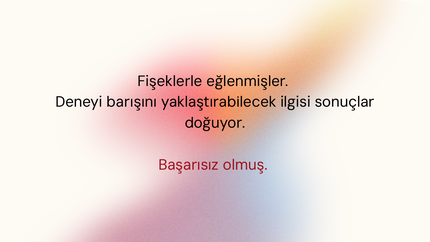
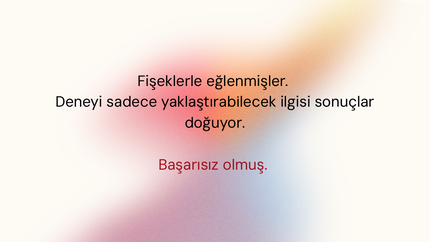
barışını: barışını -> sadece
